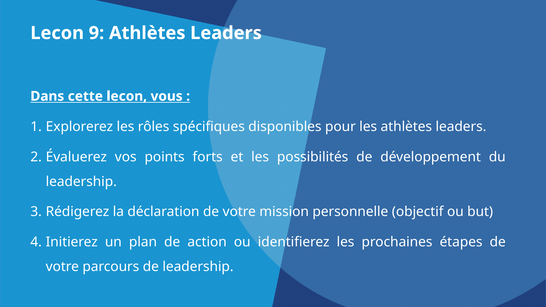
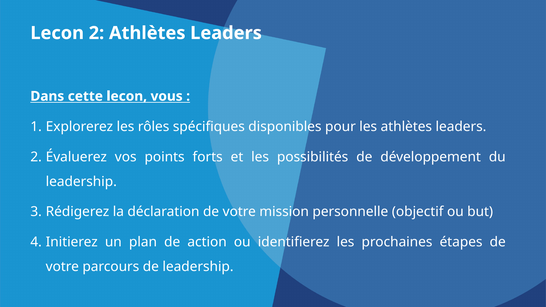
Lecon 9: 9 -> 2
